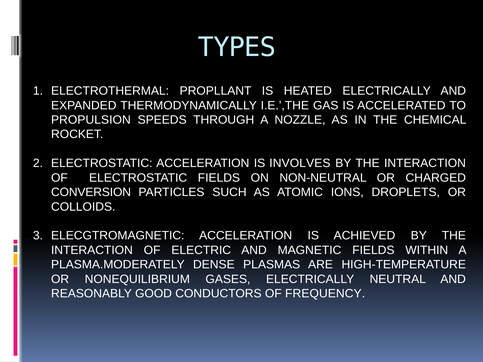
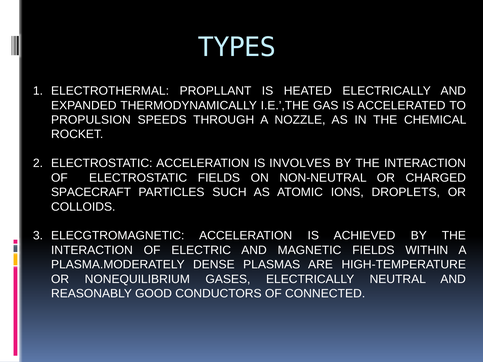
CONVERSION: CONVERSION -> SPACECRAFT
FREQUENCY: FREQUENCY -> CONNECTED
